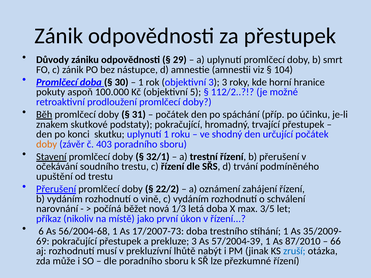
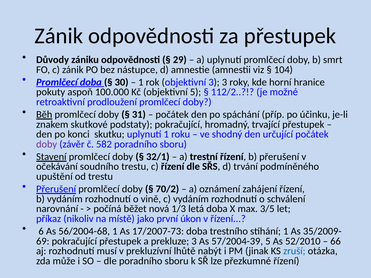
doby at (47, 144) colour: orange -> purple
403: 403 -> 582
22/2: 22/2 -> 70/2
57/2004-39 1: 1 -> 5
87/2010: 87/2010 -> 52/2010
